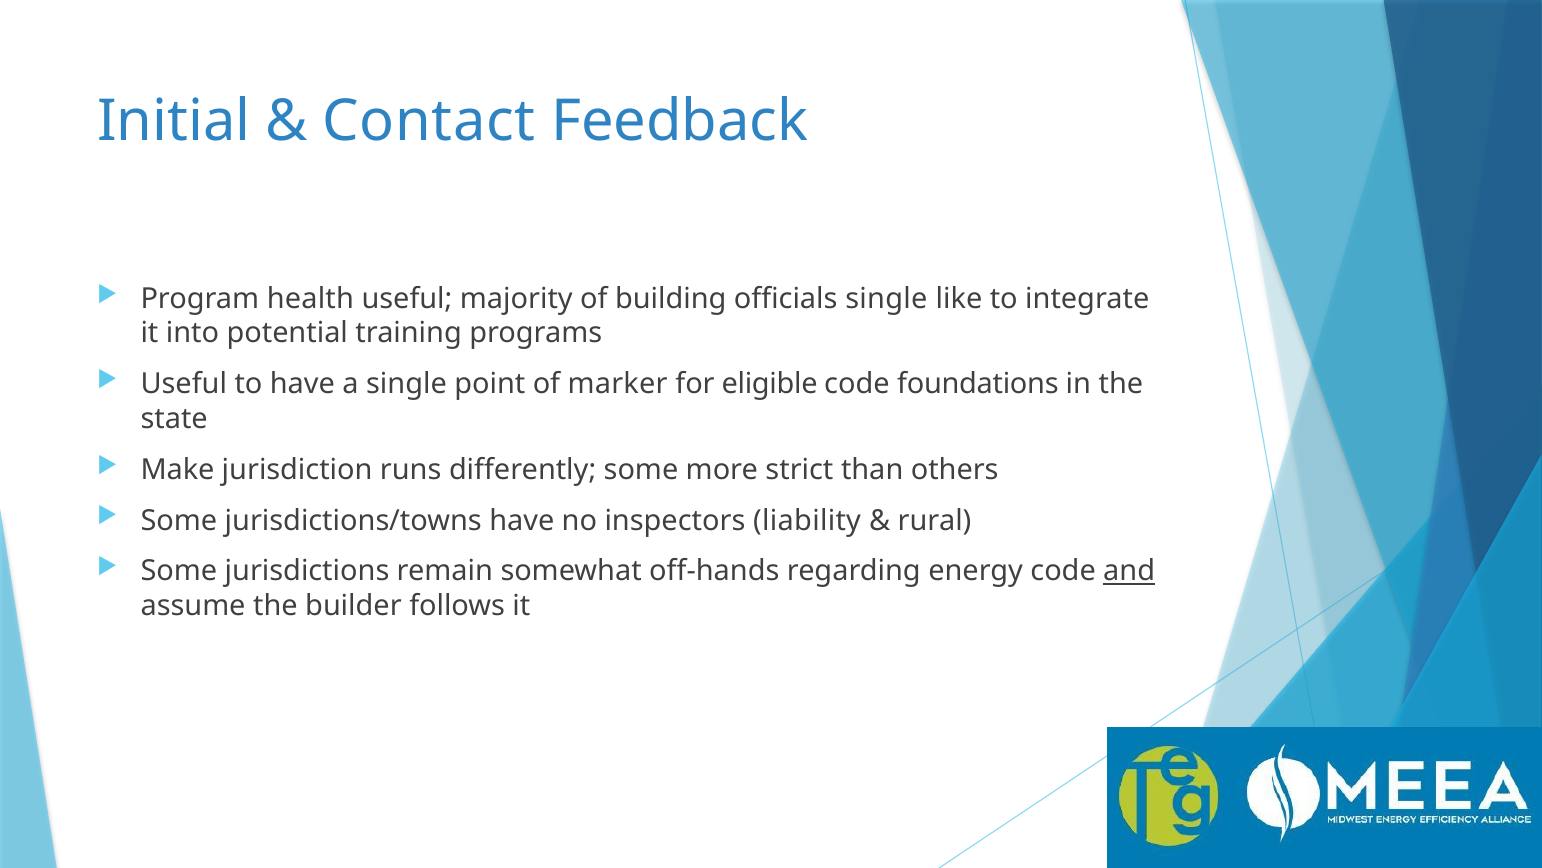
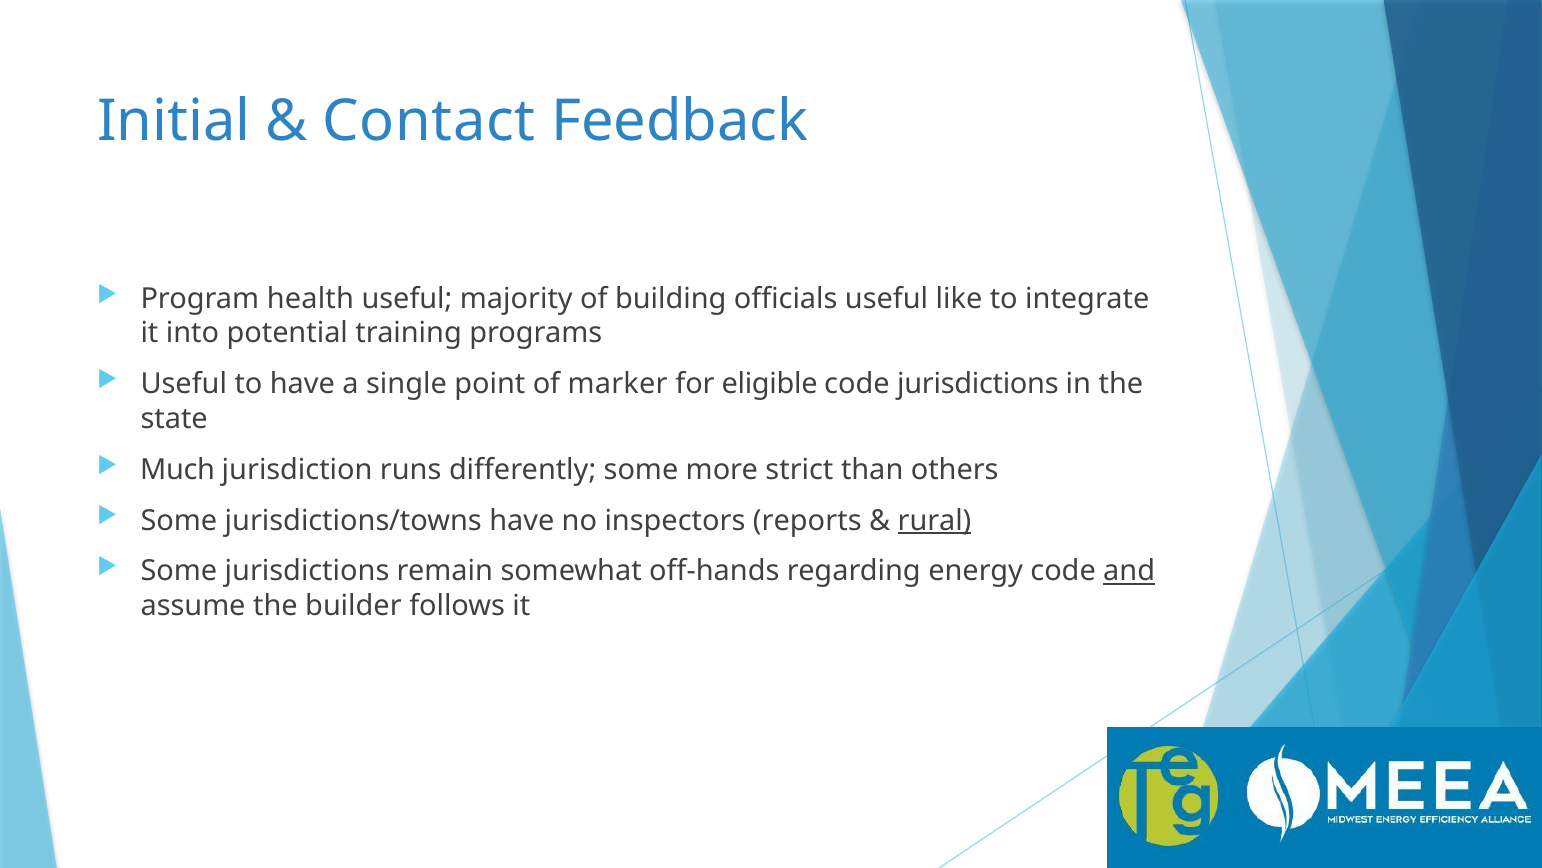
officials single: single -> useful
code foundations: foundations -> jurisdictions
Make: Make -> Much
liability: liability -> reports
rural underline: none -> present
